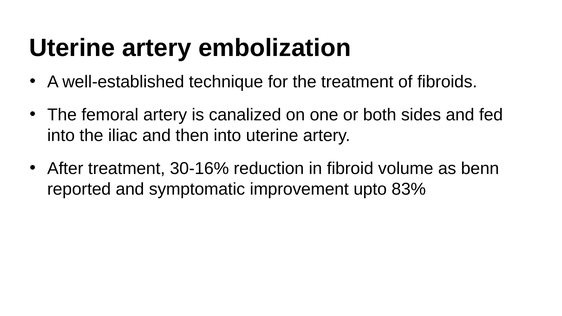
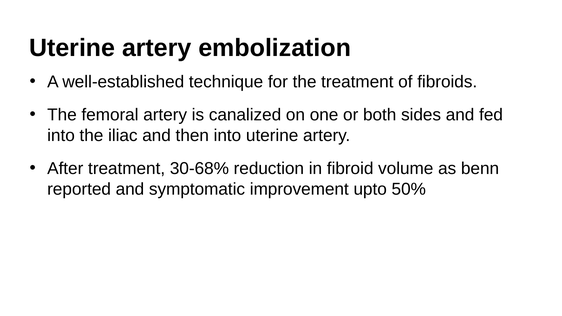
30-16%: 30-16% -> 30-68%
83%: 83% -> 50%
